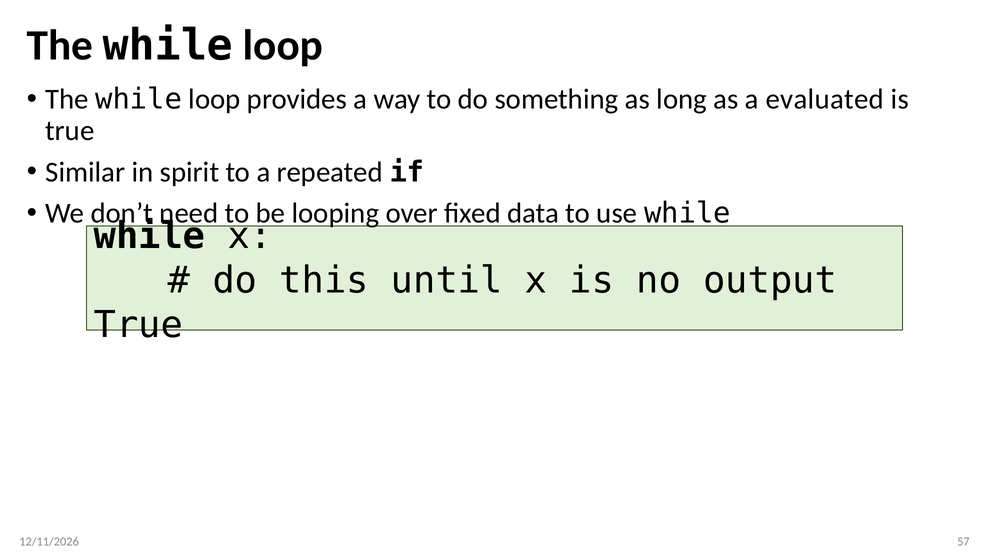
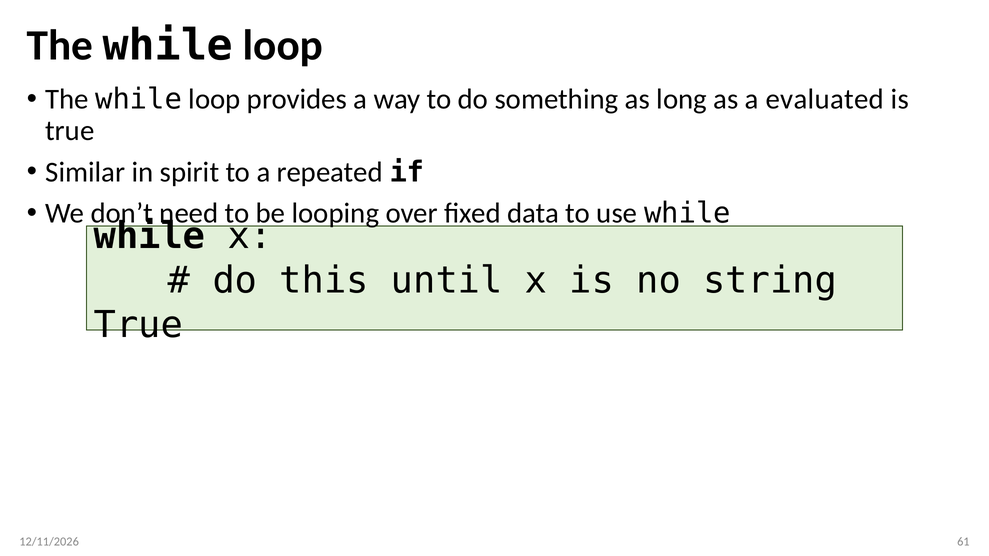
output: output -> string
57: 57 -> 61
